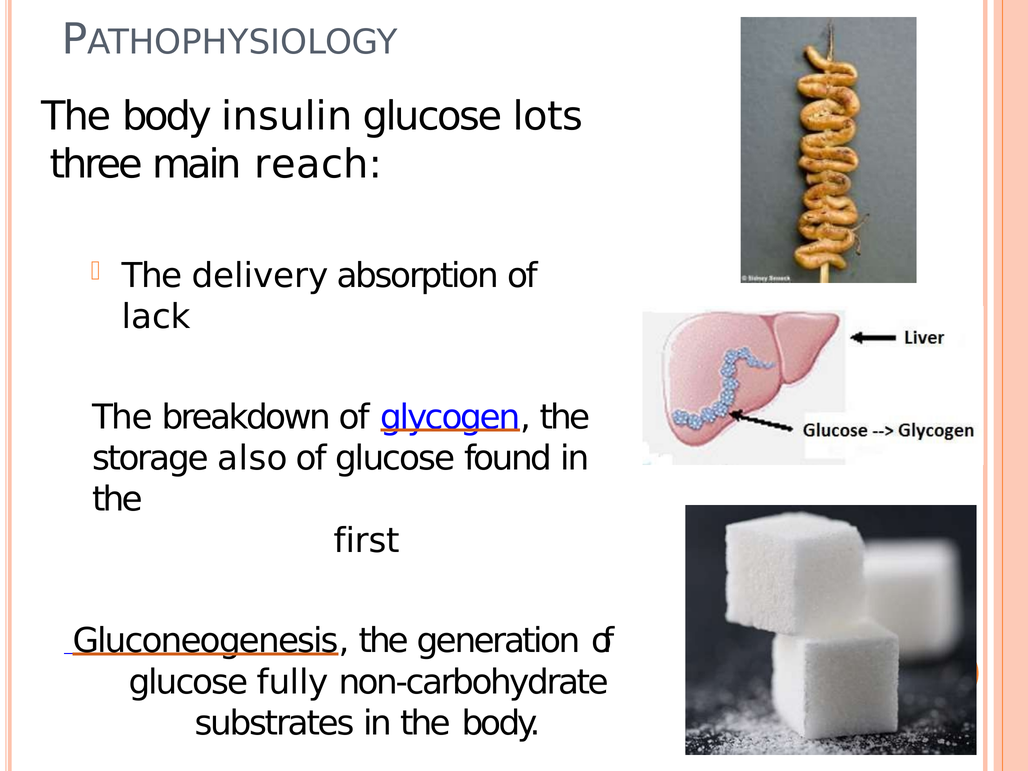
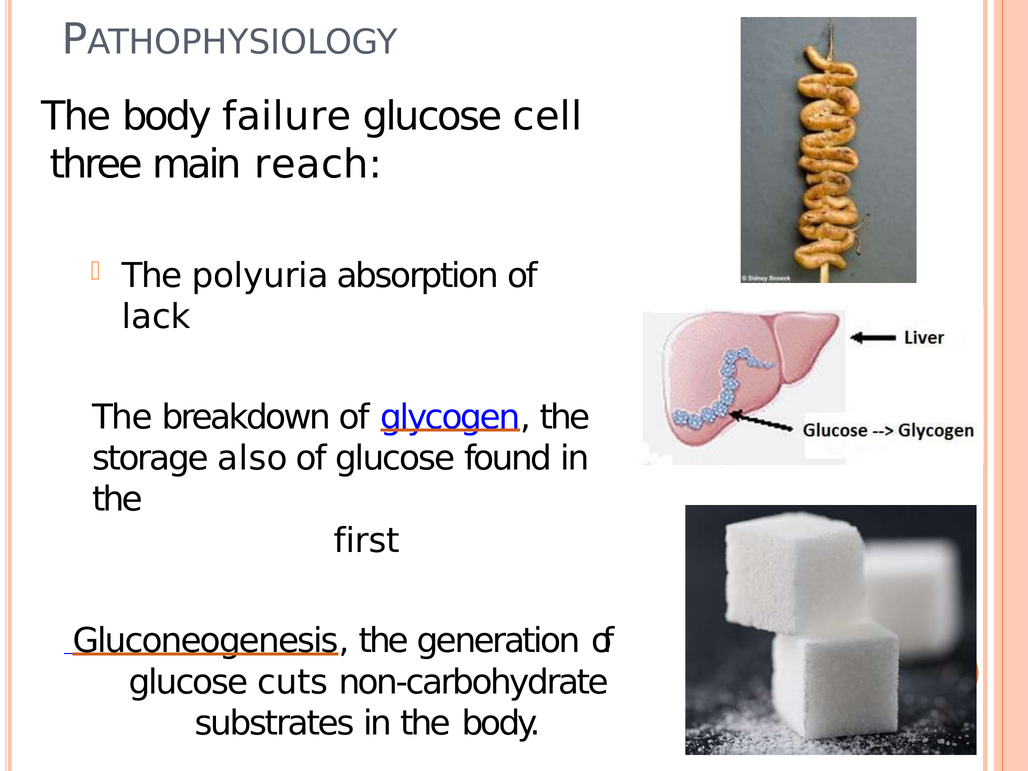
insulin: insulin -> failure
lots: lots -> cell
delivery: delivery -> polyuria
fully: fully -> cuts
